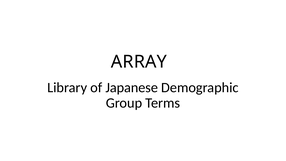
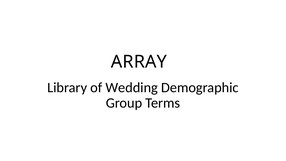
Japanese: Japanese -> Wedding
